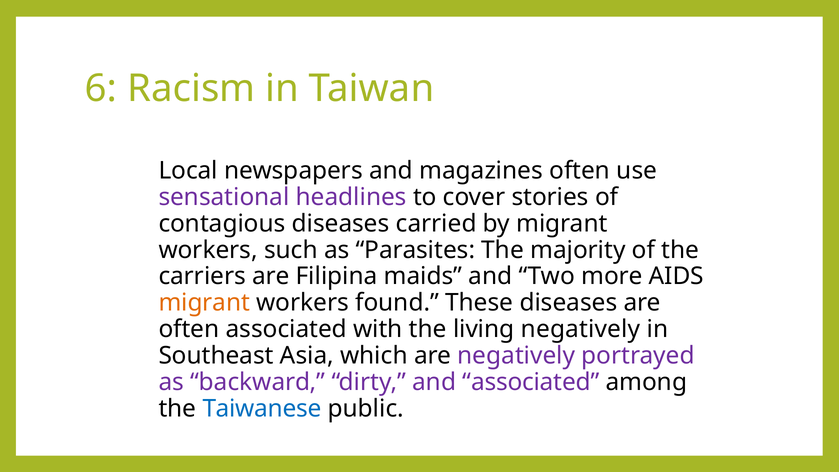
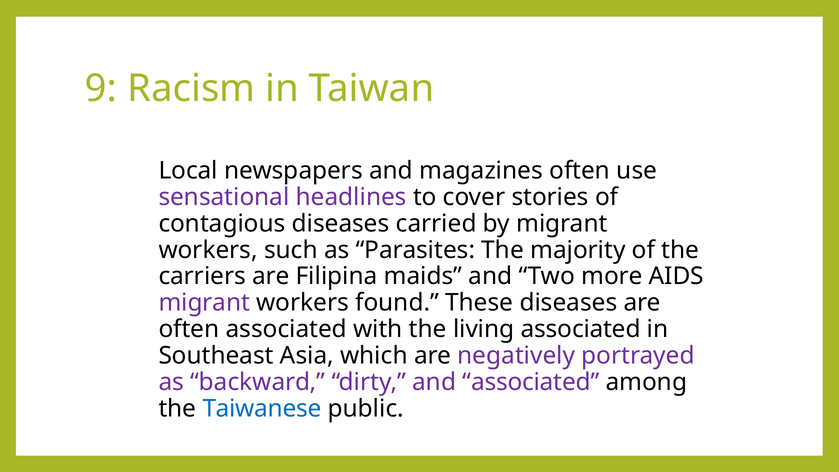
6: 6 -> 9
migrant at (204, 303) colour: orange -> purple
living negatively: negatively -> associated
